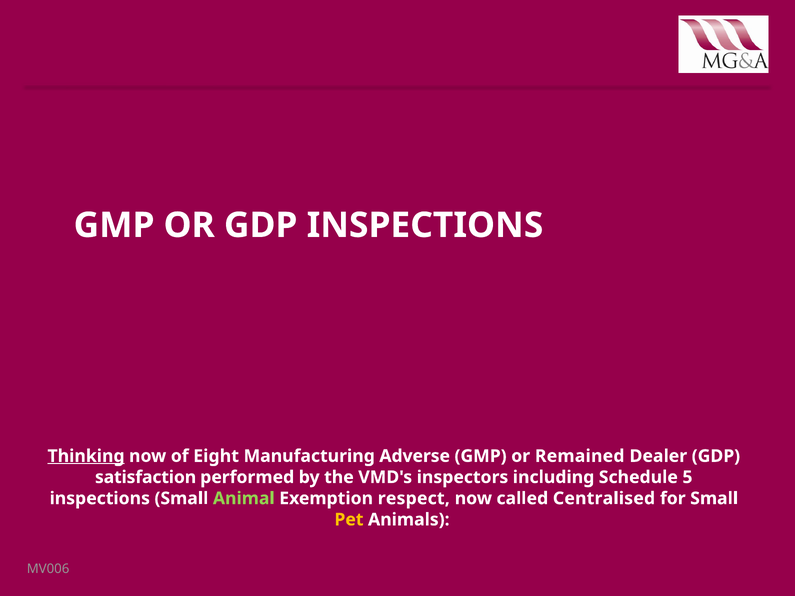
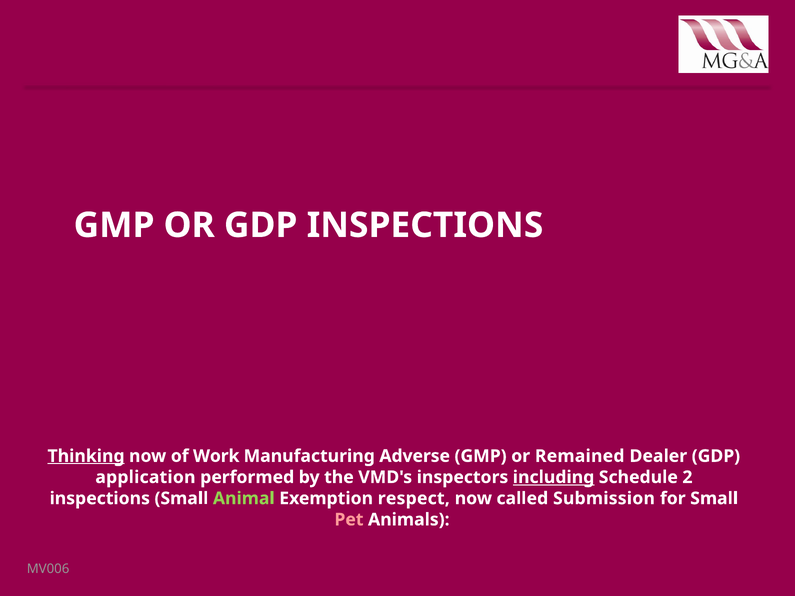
Eight: Eight -> Work
satisfaction at (146, 477): satisfaction -> application
including underline: none -> present
5: 5 -> 2
Centralised: Centralised -> Submission
Pet colour: yellow -> pink
